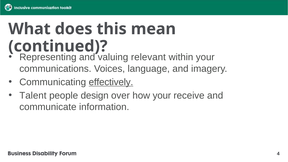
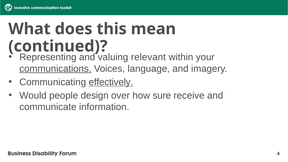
communications underline: none -> present
Talent: Talent -> Would
how your: your -> sure
